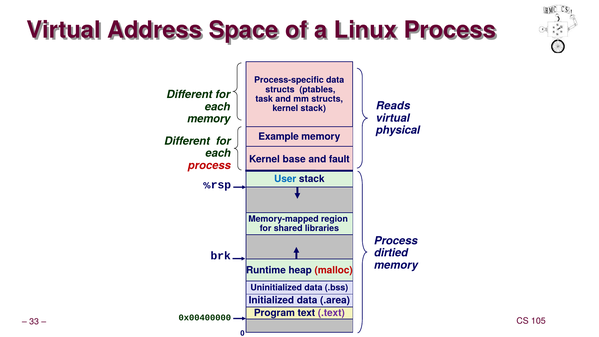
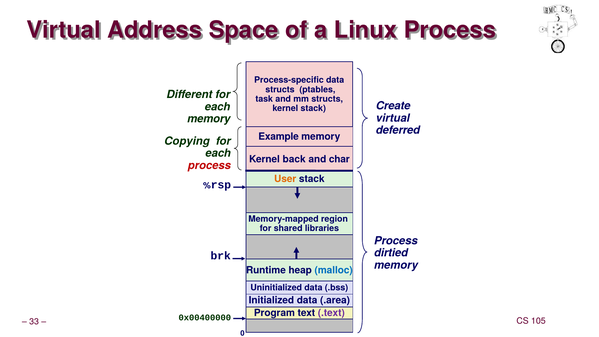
Reads: Reads -> Create
physical: physical -> deferred
Different at (187, 141): Different -> Copying
base: base -> back
fault: fault -> char
User colour: blue -> orange
malloc colour: red -> blue
